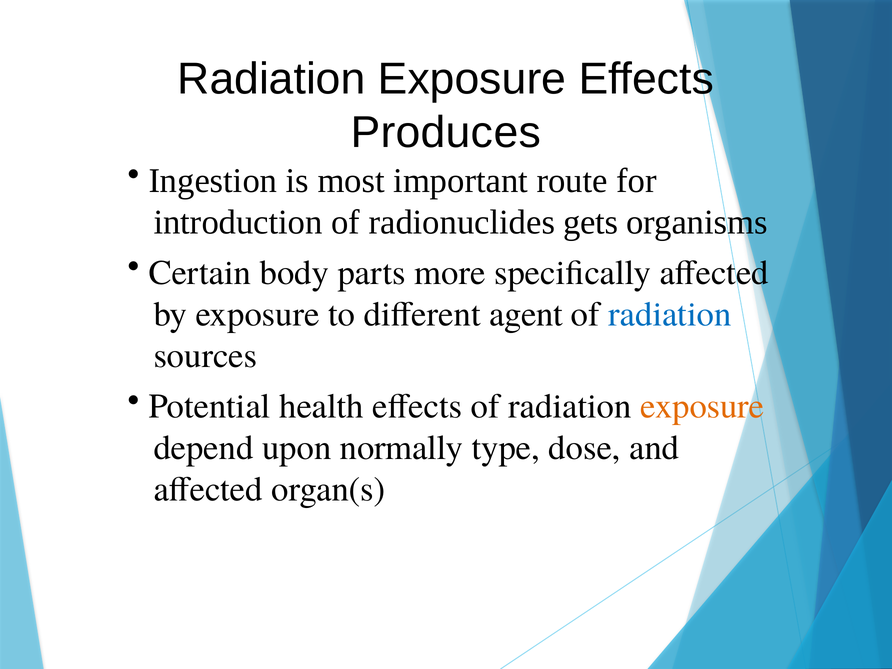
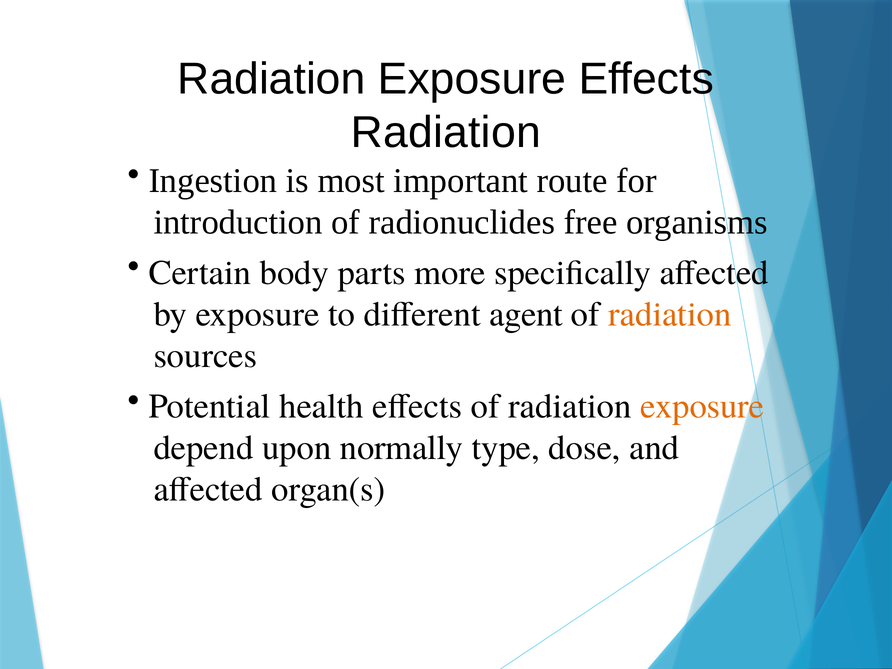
Produces at (446, 132): Produces -> Radiation
gets: gets -> free
radiation at (670, 314) colour: blue -> orange
